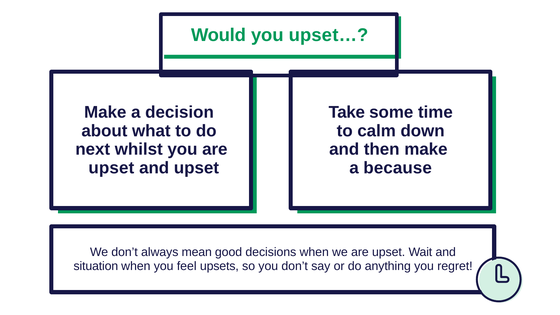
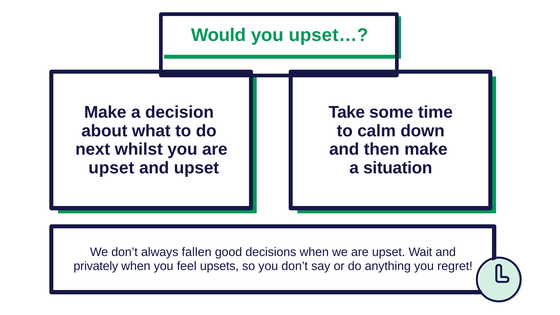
because: because -> situation
mean: mean -> fallen
situation: situation -> privately
